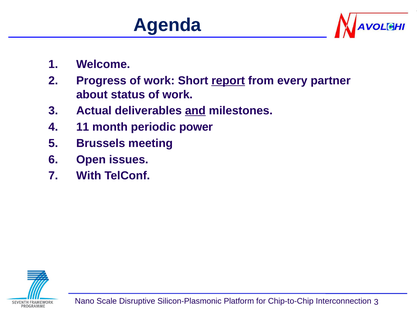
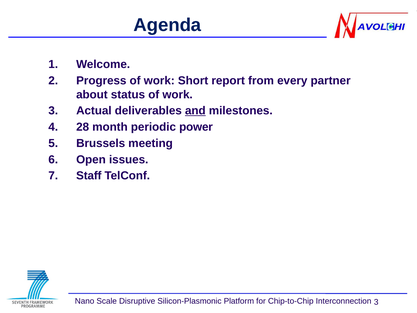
report underline: present -> none
11: 11 -> 28
With: With -> Staff
